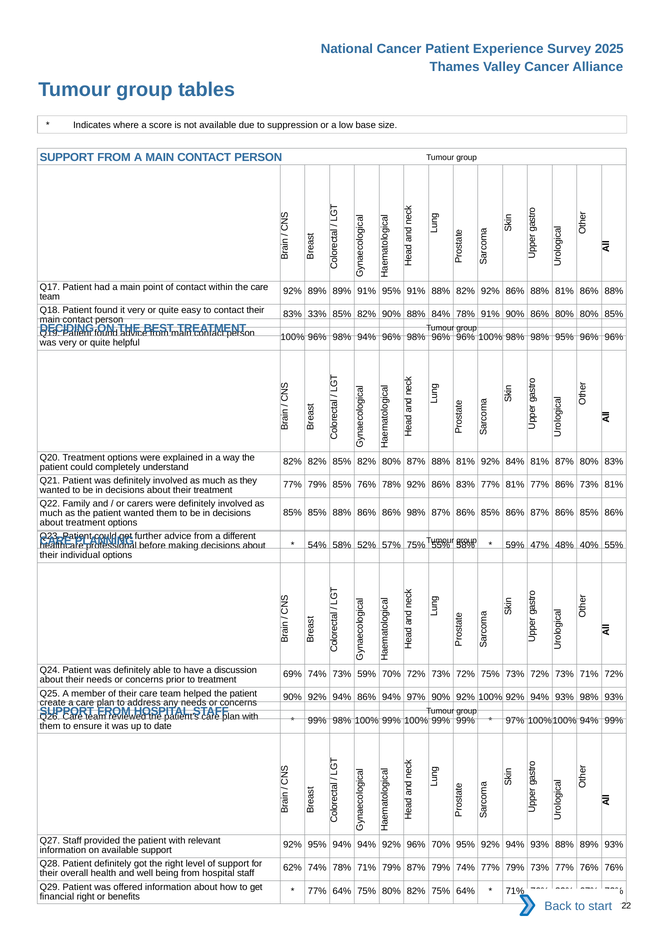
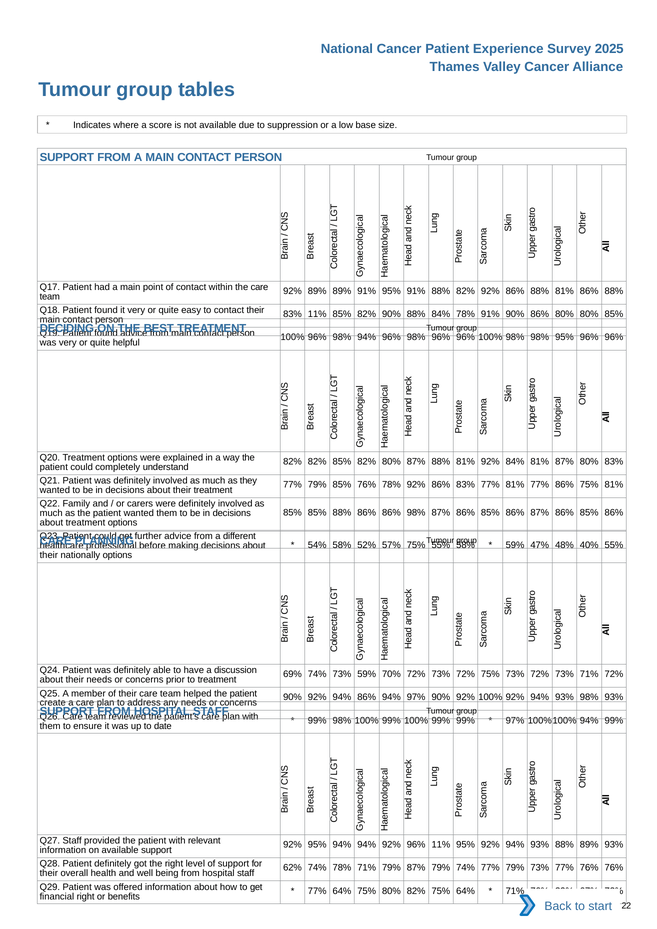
83% 33%: 33% -> 11%
86% 73%: 73% -> 75%
individual: individual -> nationally
96% 70%: 70% -> 11%
